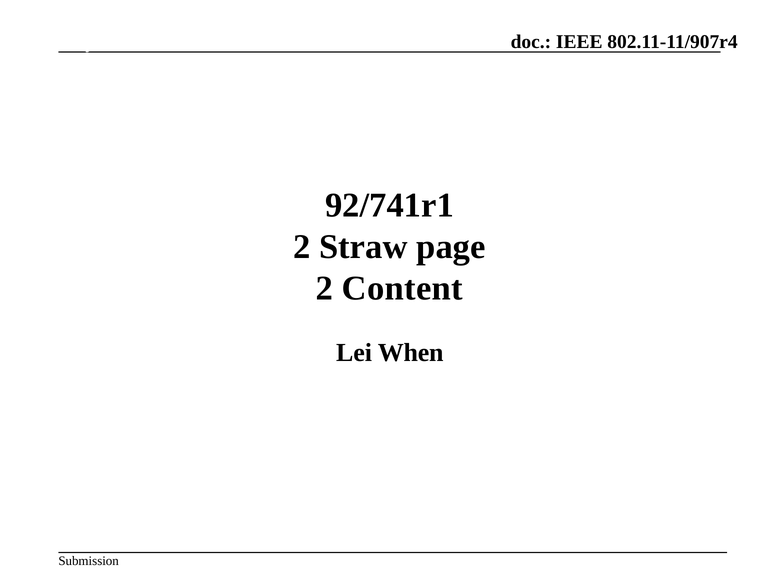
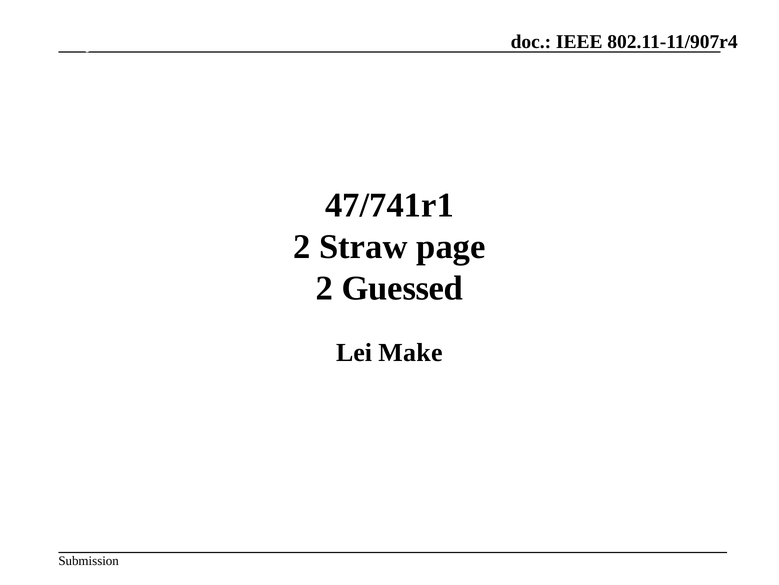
92/741r1: 92/741r1 -> 47/741r1
Content: Content -> Guessed
When: When -> Make
